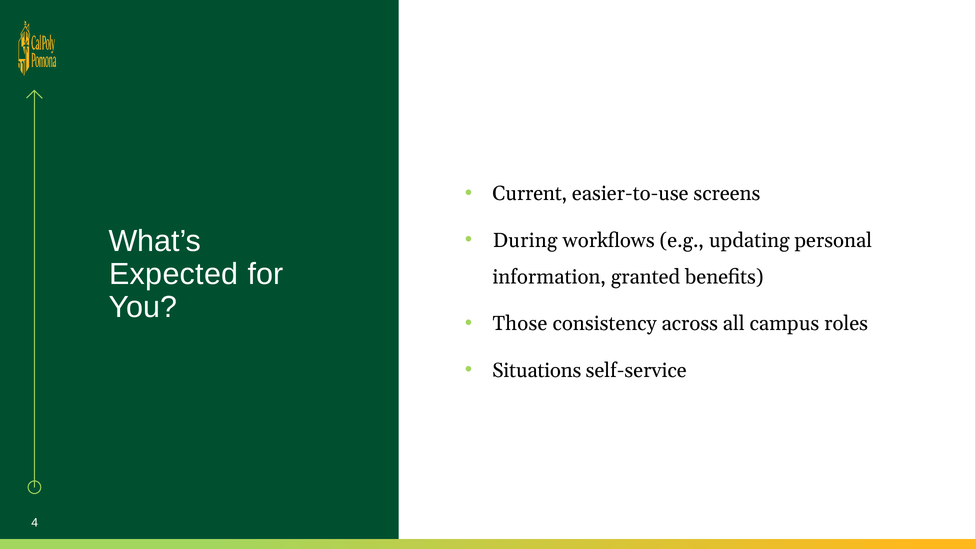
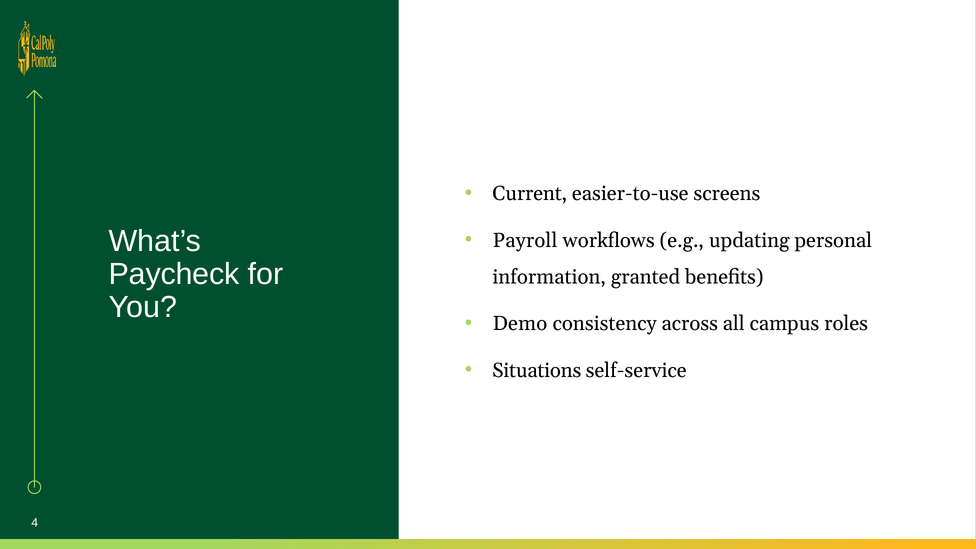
During: During -> Payroll
Expected: Expected -> Paycheck
Those: Those -> Demo
